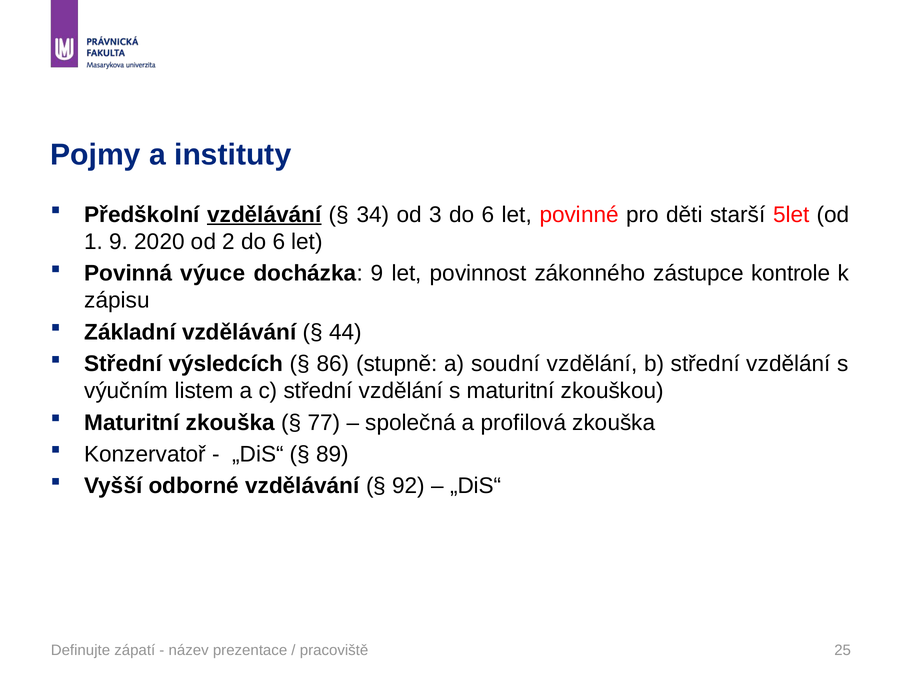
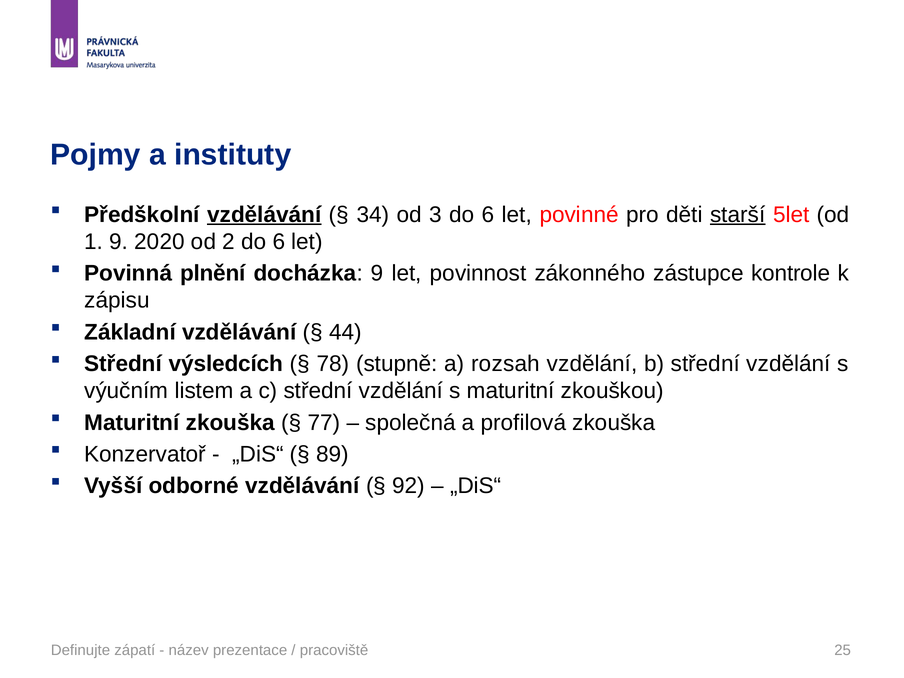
starší underline: none -> present
výuce: výuce -> plnění
86: 86 -> 78
soudní: soudní -> rozsah
